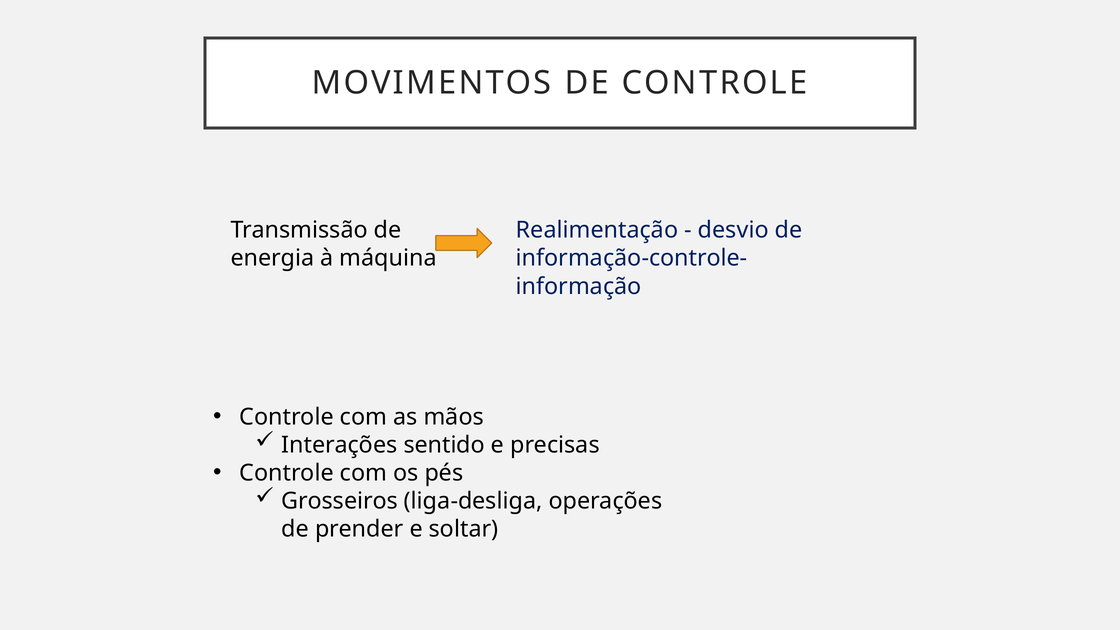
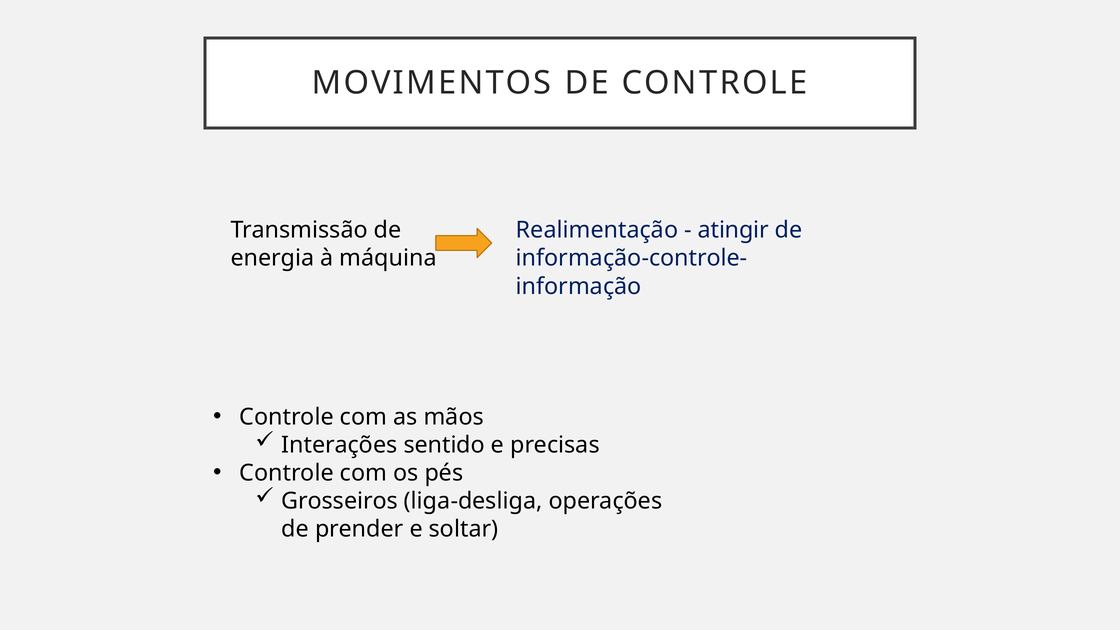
desvio: desvio -> atingir
